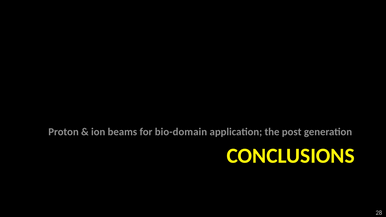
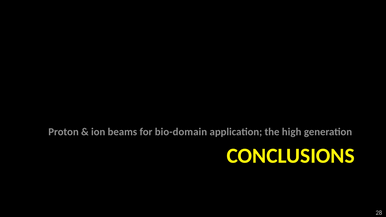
post: post -> high
